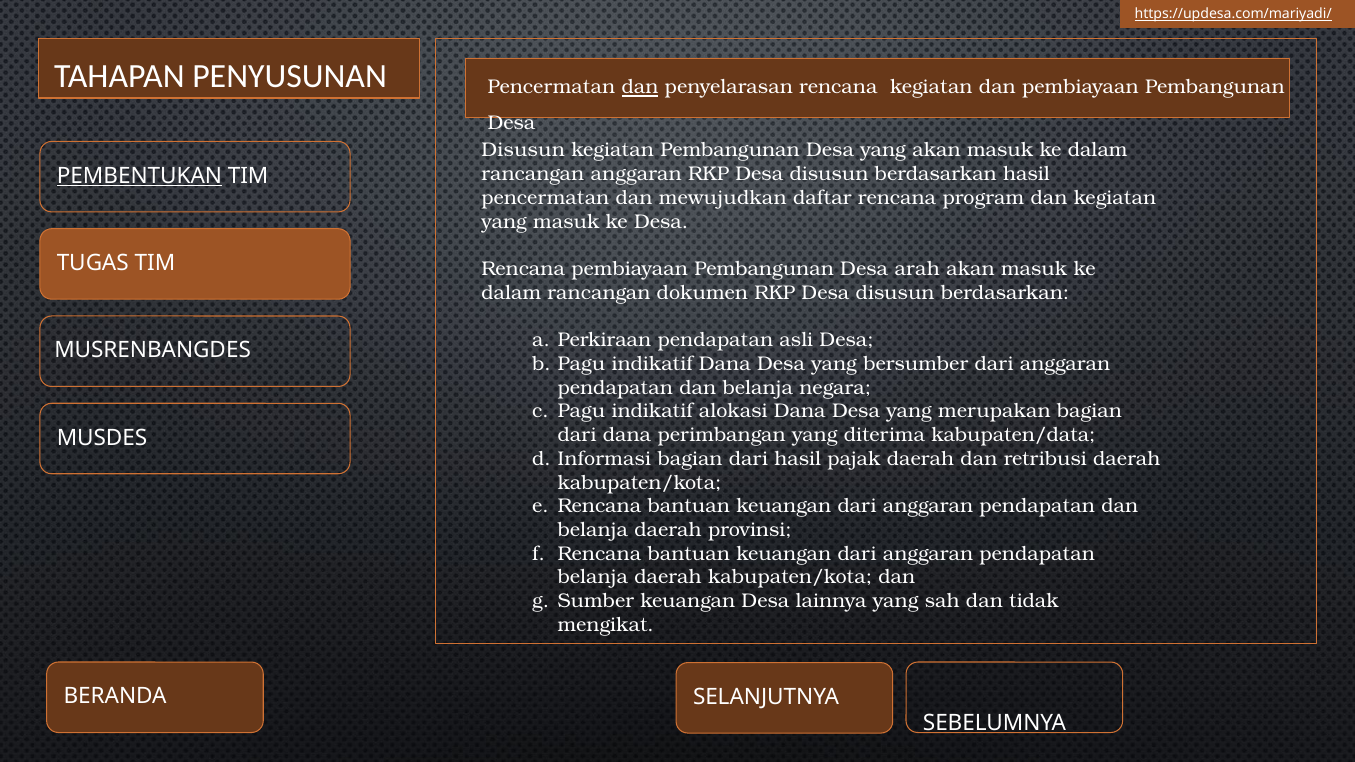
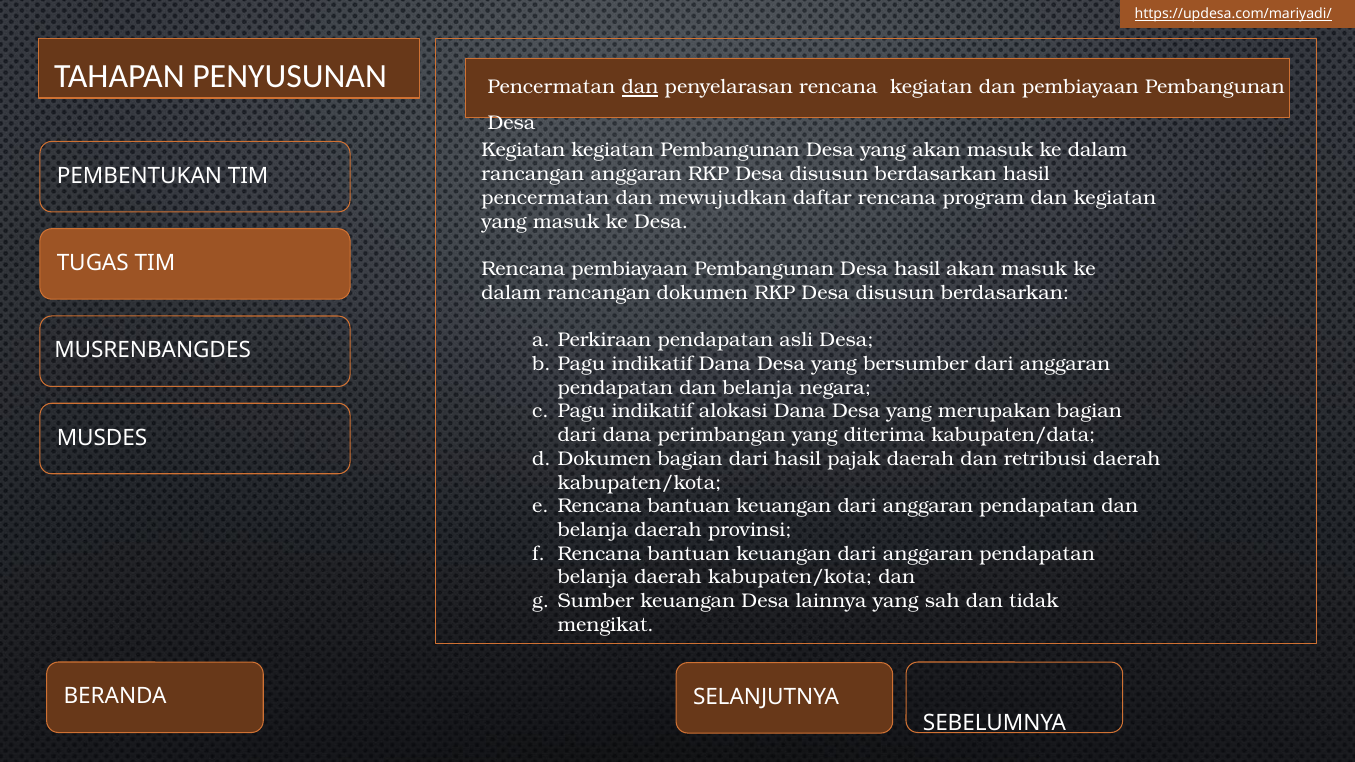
Disusun at (523, 150): Disusun -> Kegiatan
PEMBENTUKAN underline: present -> none
Desa arah: arah -> hasil
Informasi at (604, 459): Informasi -> Dokumen
